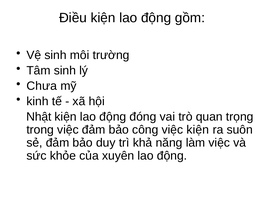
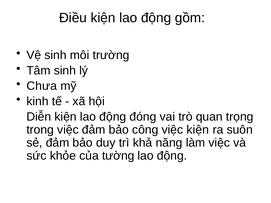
Nhật: Nhật -> Diễn
xuyên: xuyên -> tường
